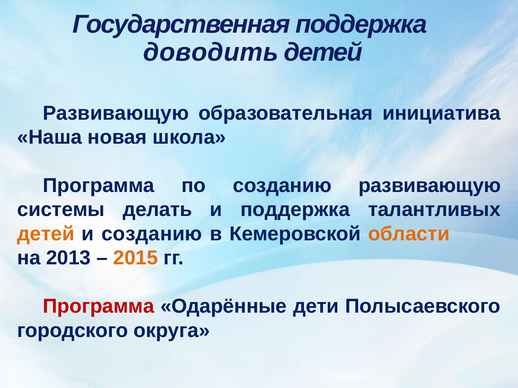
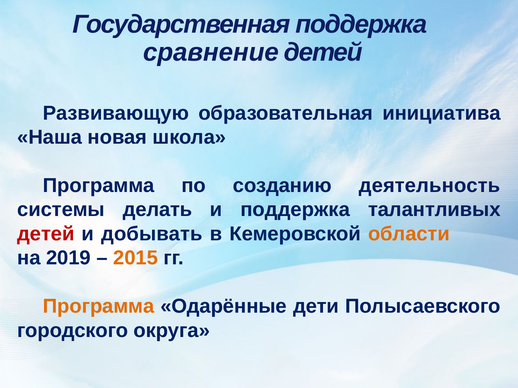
доводить: доводить -> сравнение
созданию развивающую: развивающую -> деятельность
детей at (46, 234) colour: orange -> red
и созданию: созданию -> добывать
2013: 2013 -> 2019
Программа at (99, 307) colour: red -> orange
